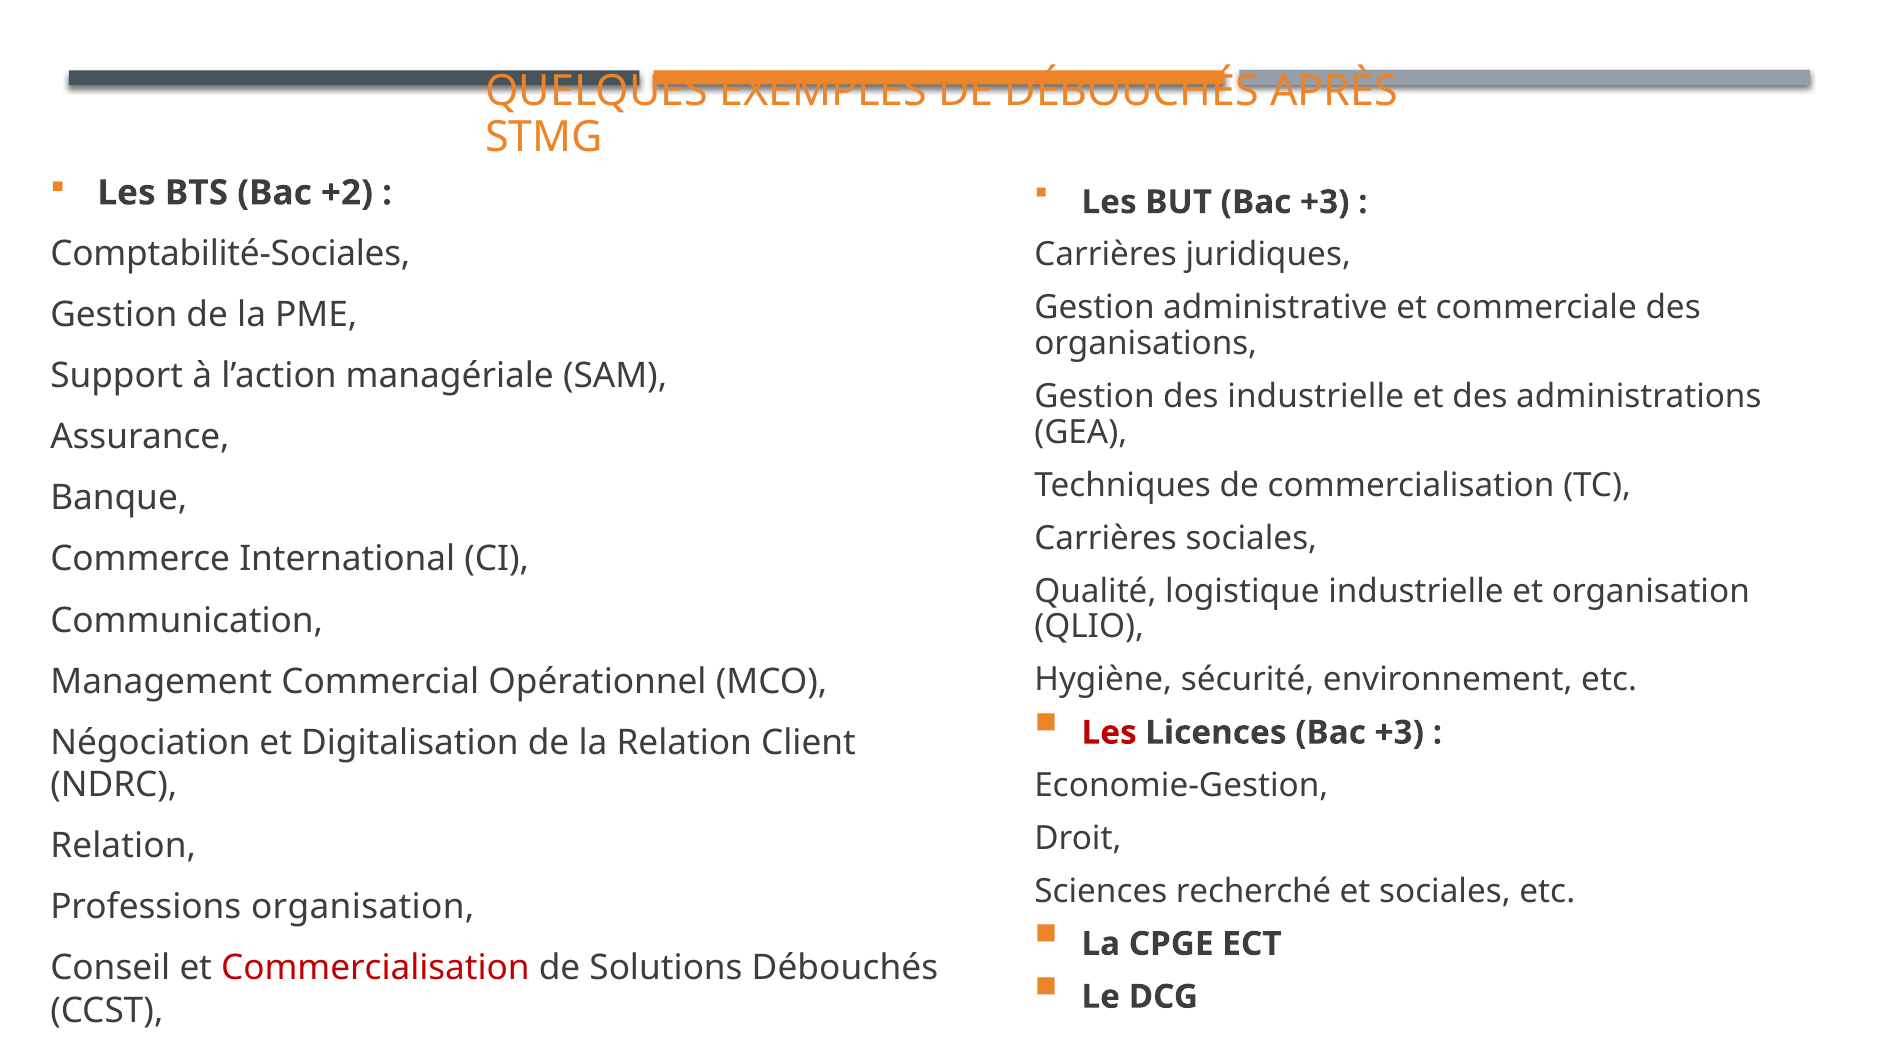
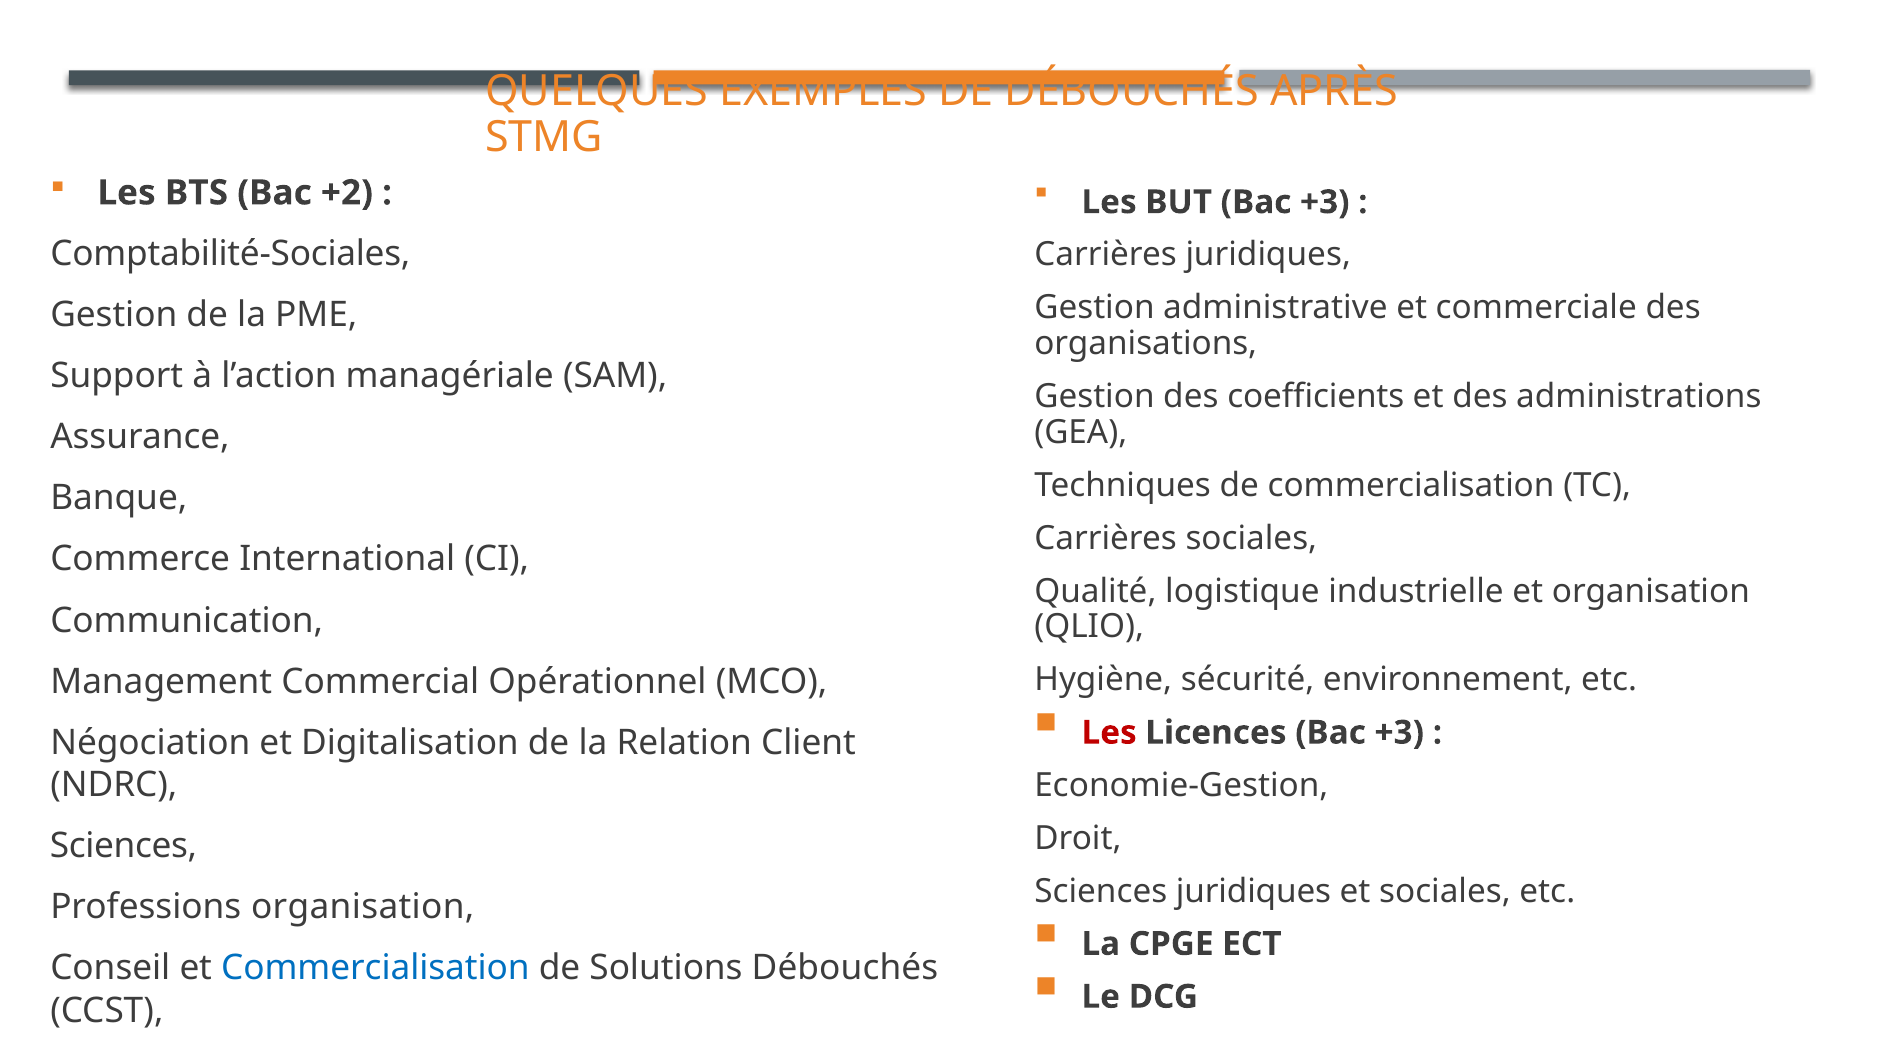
des industrielle: industrielle -> coefficients
Relation at (123, 846): Relation -> Sciences
Sciences recherché: recherché -> juridiques
Commercialisation at (375, 968) colour: red -> blue
